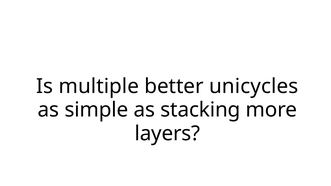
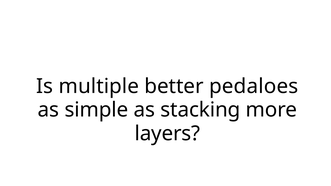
unicycles: unicycles -> pedaloes
